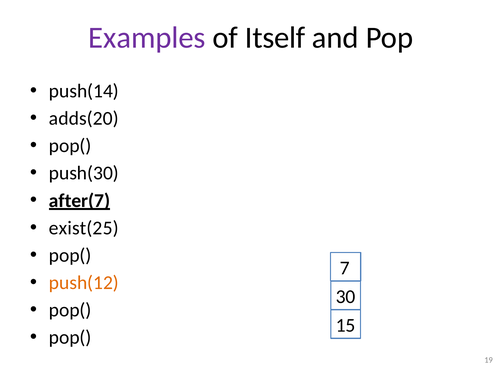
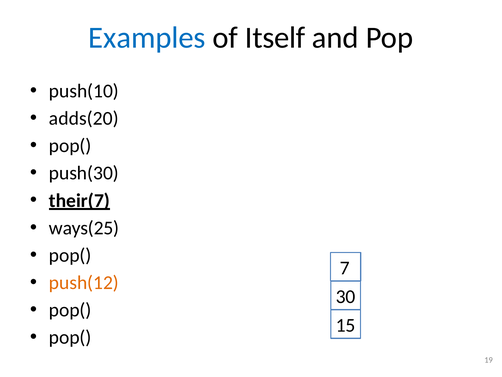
Examples colour: purple -> blue
push(14: push(14 -> push(10
after(7: after(7 -> their(7
exist(25: exist(25 -> ways(25
